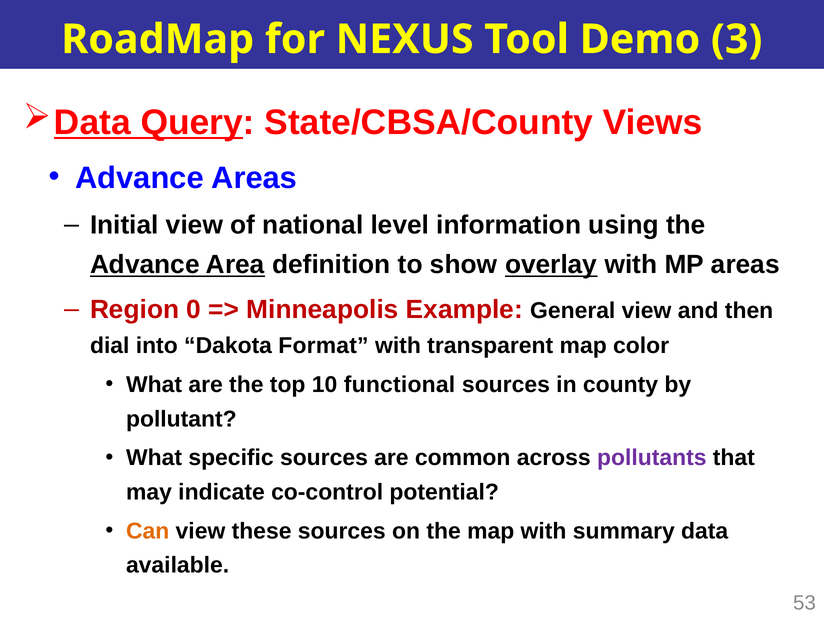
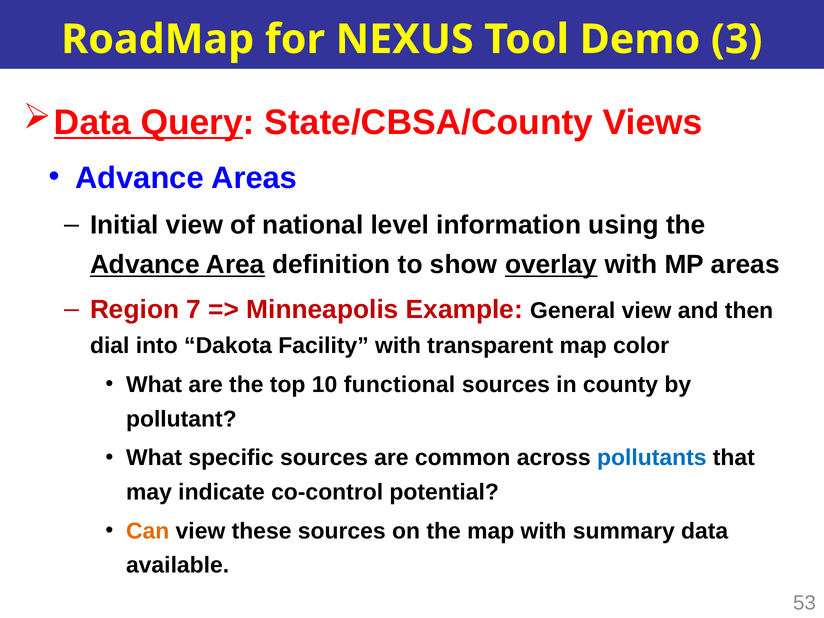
0: 0 -> 7
Format: Format -> Facility
pollutants colour: purple -> blue
